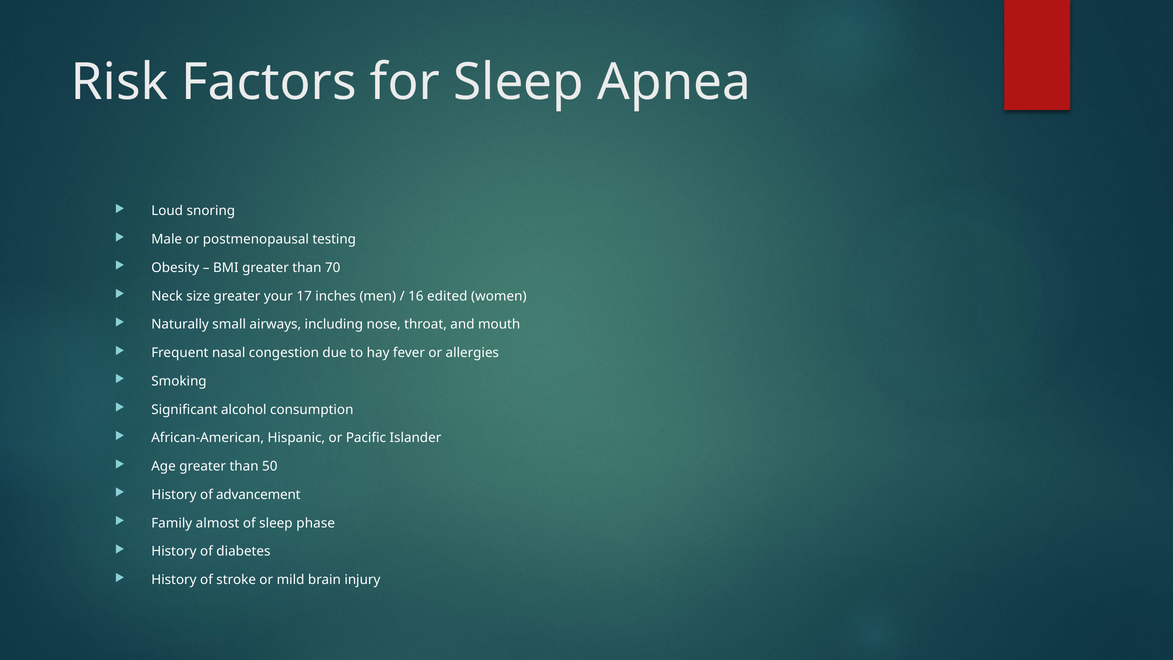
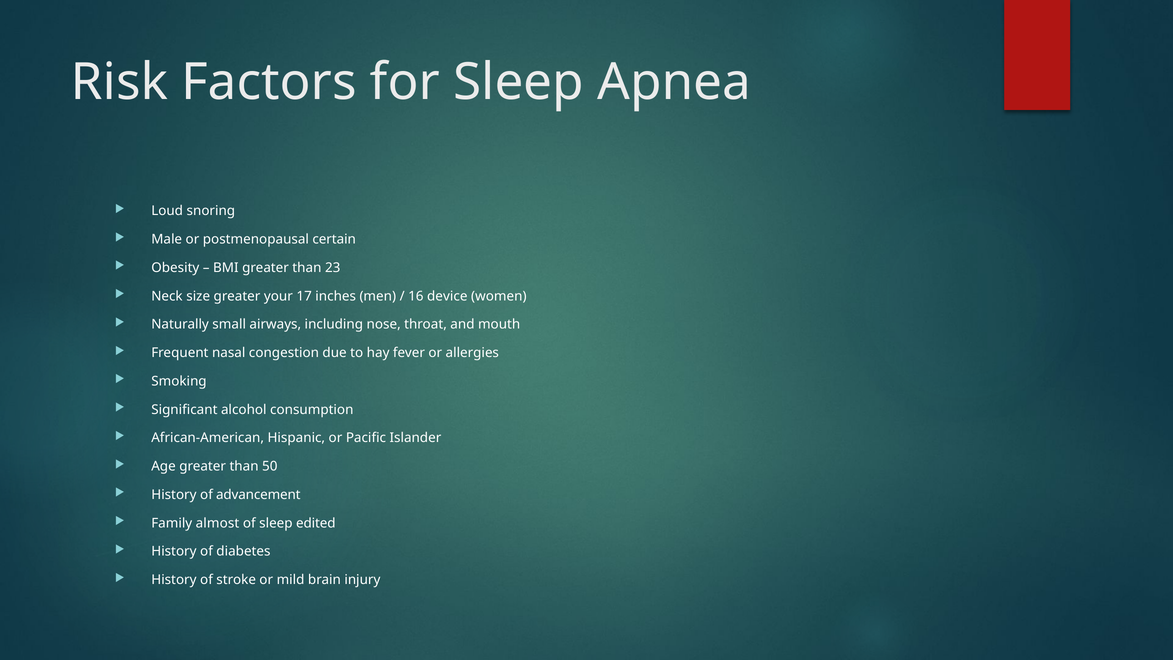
testing: testing -> certain
70: 70 -> 23
edited: edited -> device
phase: phase -> edited
